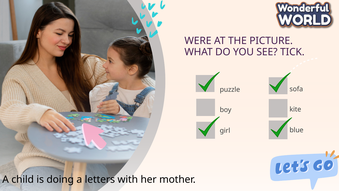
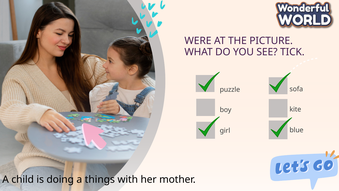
letters: letters -> things
